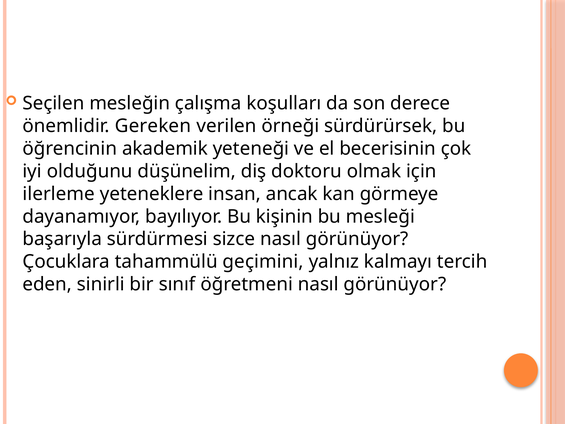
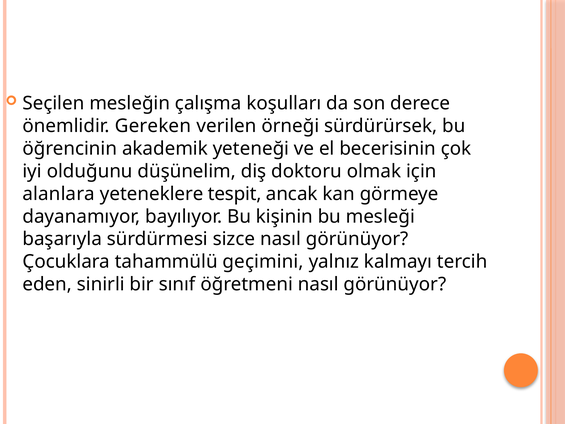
ilerleme: ilerleme -> alanlara
insan: insan -> tespit
